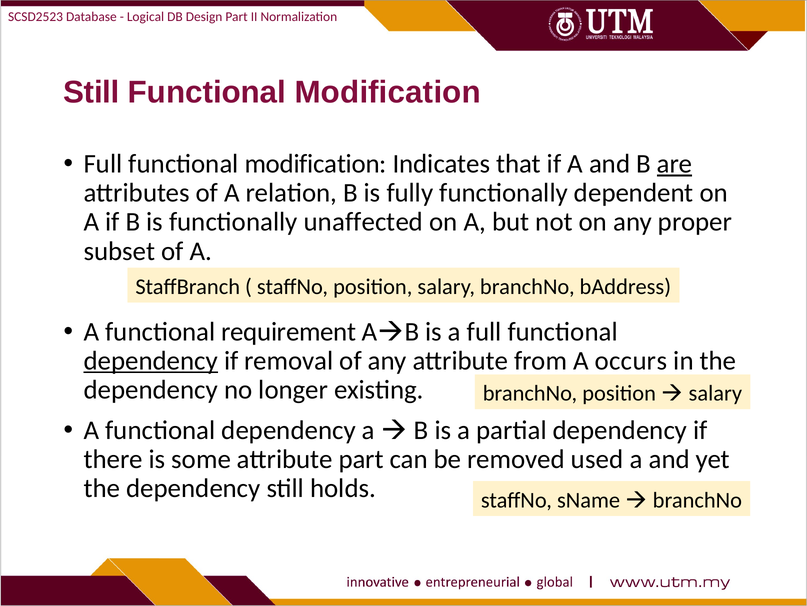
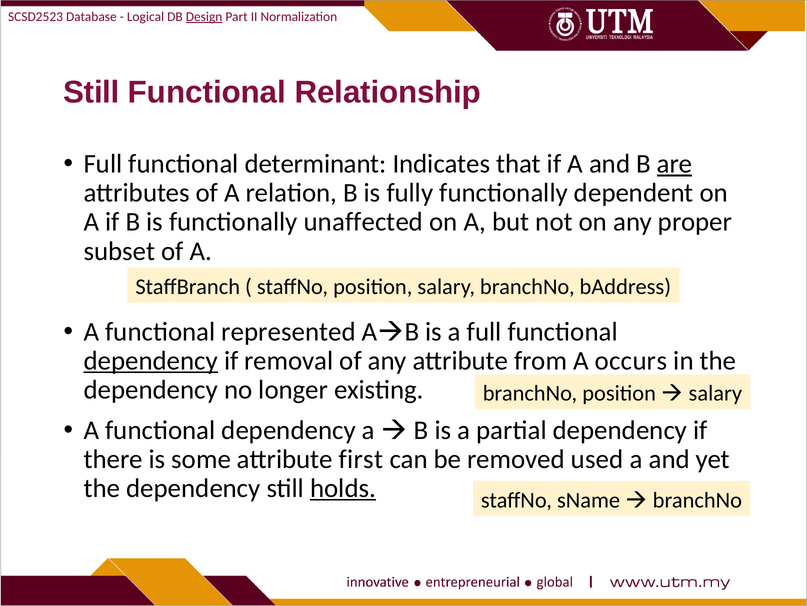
Design underline: none -> present
Modification at (388, 92): Modification -> Relationship
Full functional modification: modification -> determinant
requirement: requirement -> represented
attribute part: part -> first
holds underline: none -> present
